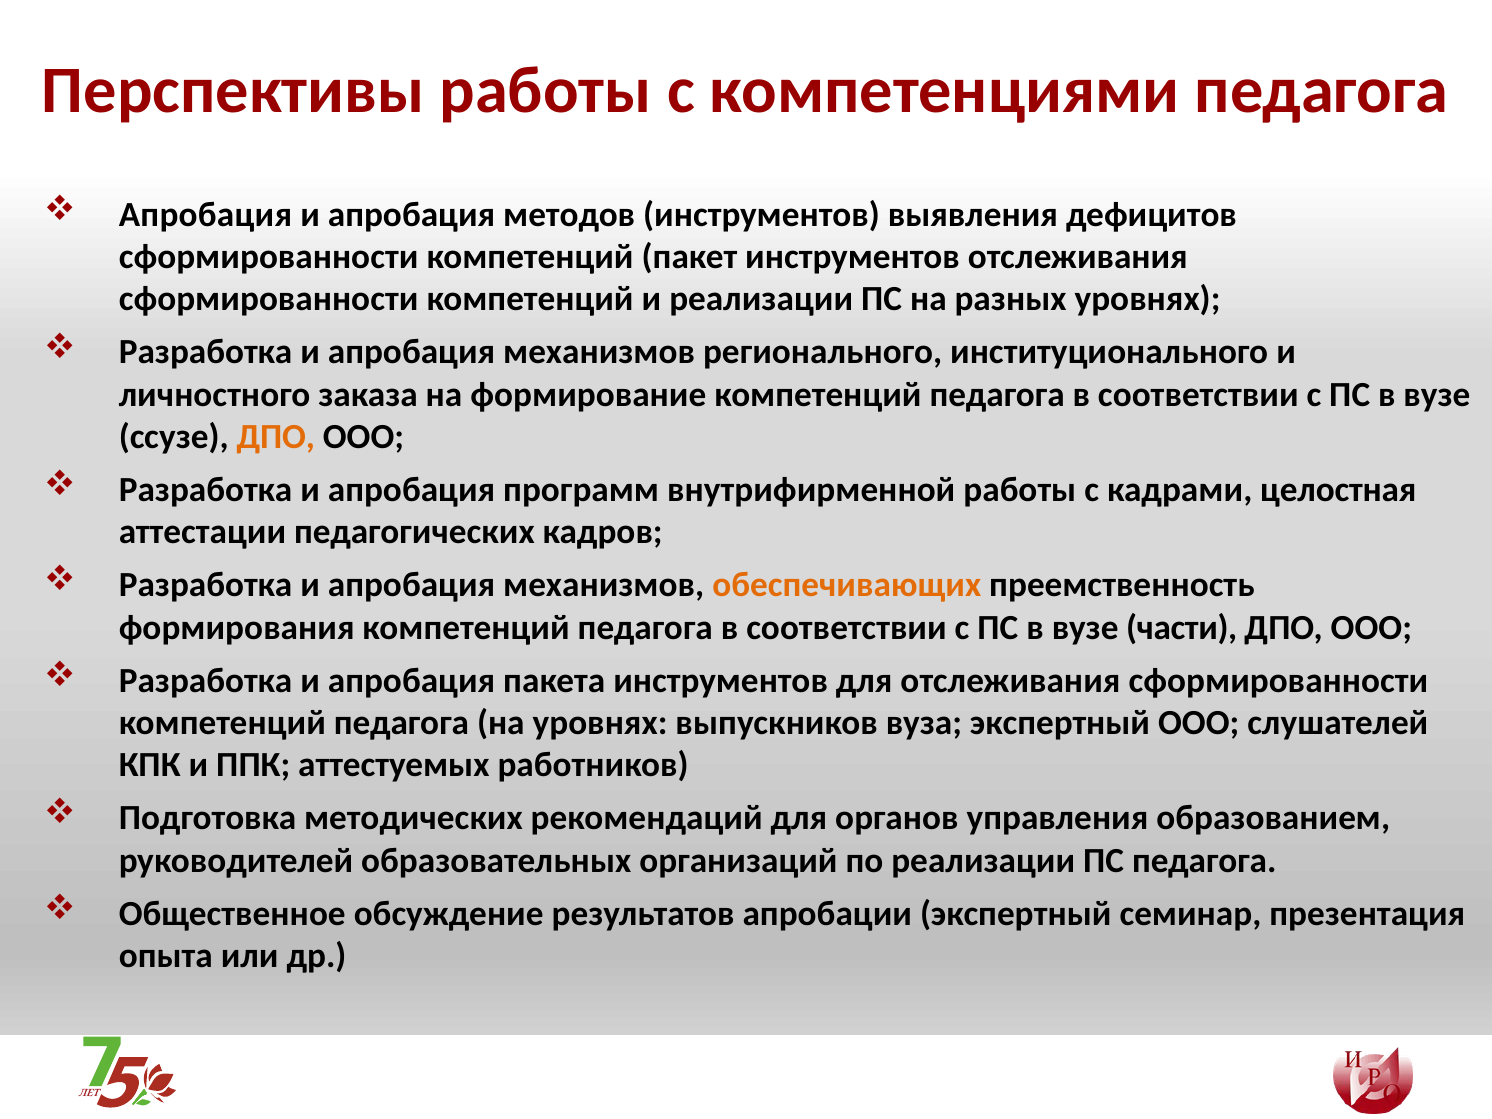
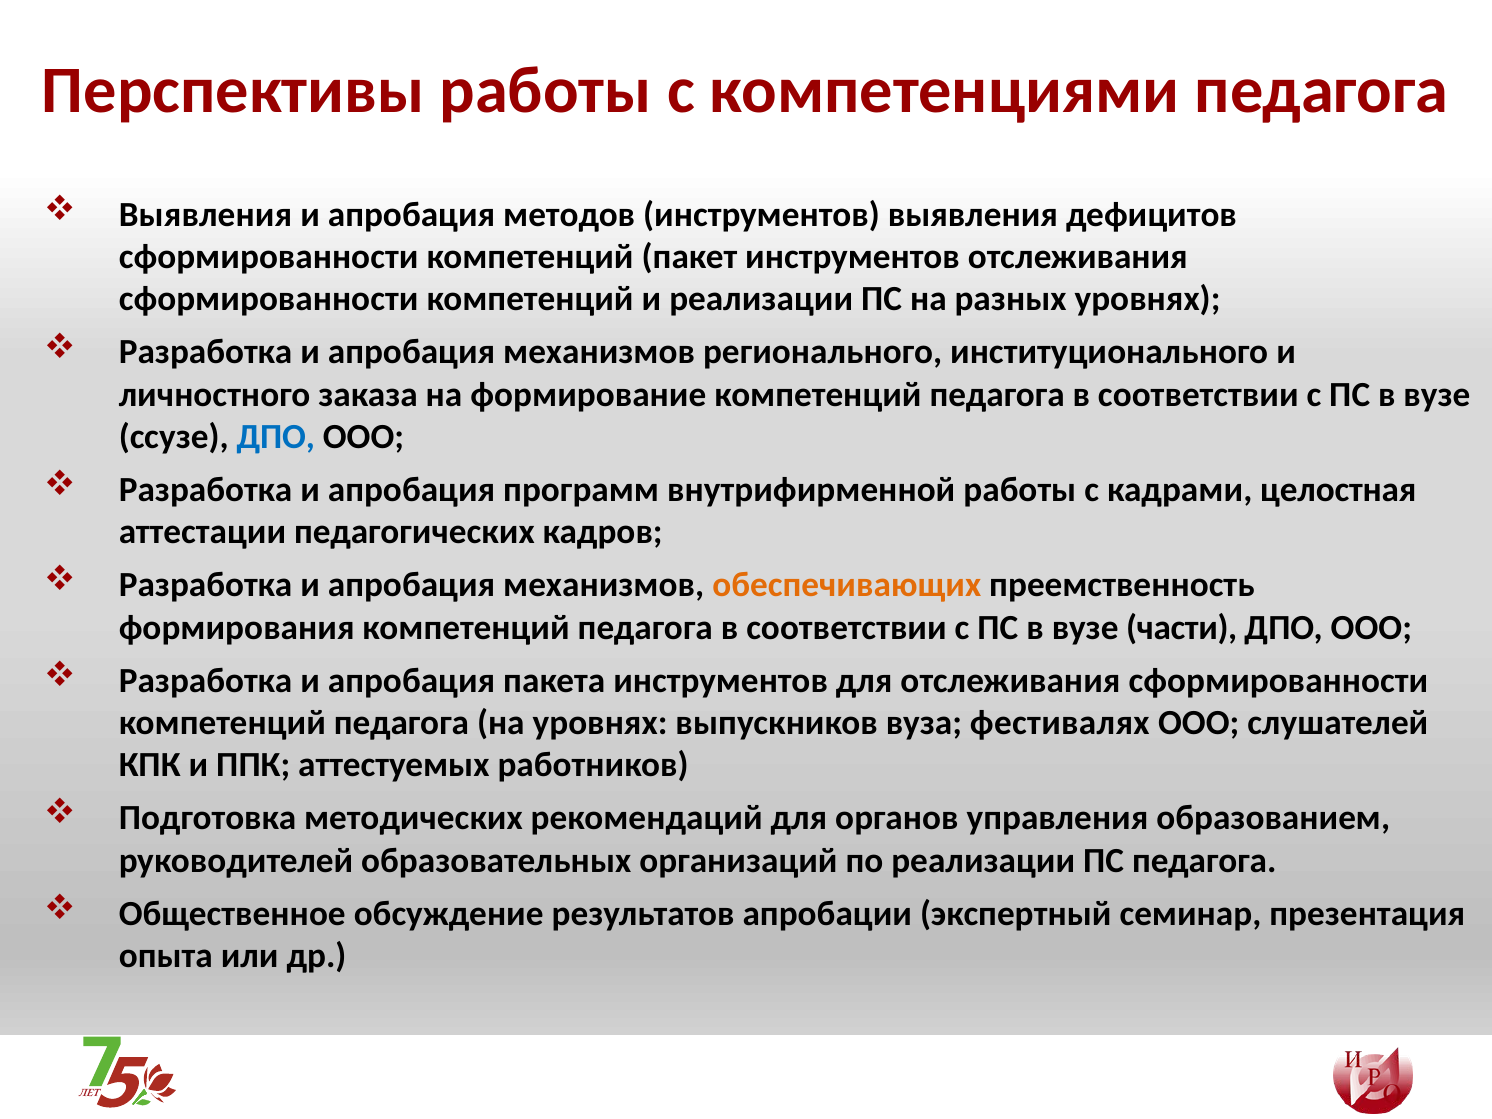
Апробация at (205, 215): Апробация -> Выявления
ДПО at (276, 437) colour: orange -> blue
вуза экспертный: экспертный -> фестивалях
